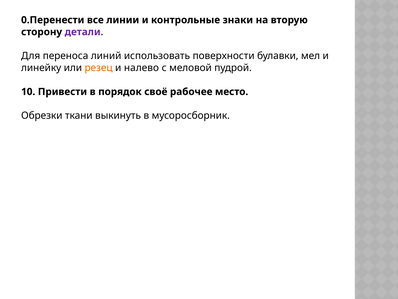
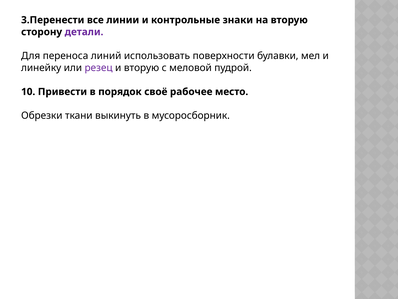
0.Перенести: 0.Перенести -> 3.Перенести
резец colour: orange -> purple
и налево: налево -> вторую
